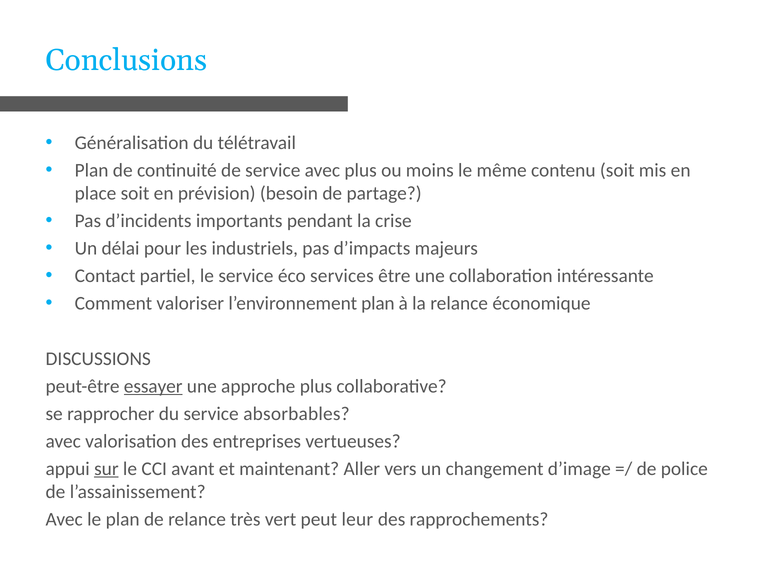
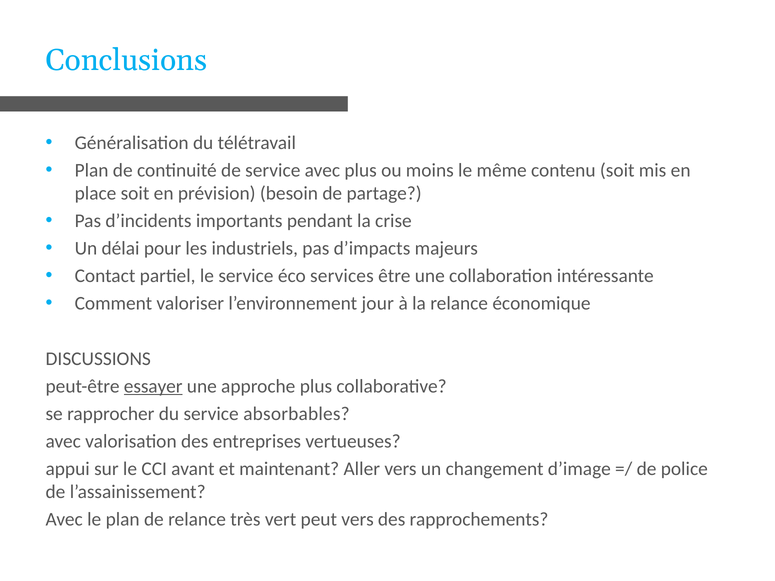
l’environnement plan: plan -> jour
sur underline: present -> none
peut leur: leur -> vers
